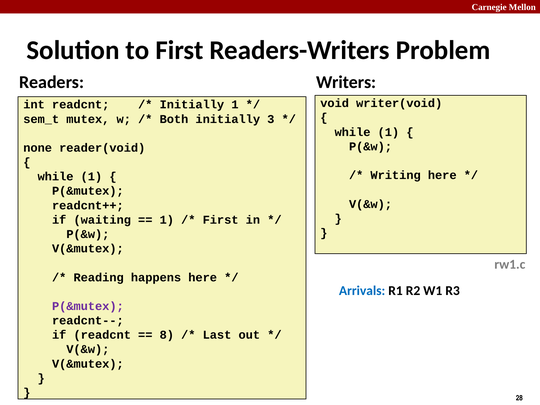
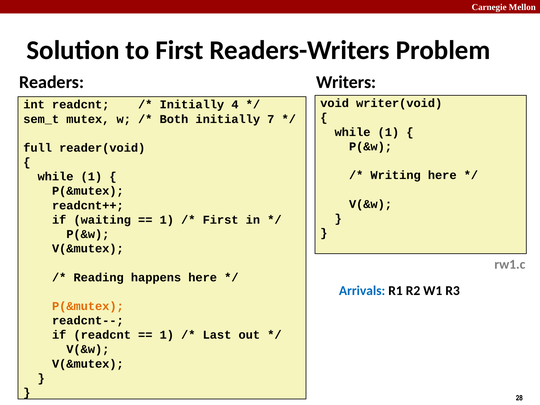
Initially 1: 1 -> 4
3: 3 -> 7
none: none -> full
P(&mutex at (88, 306) colour: purple -> orange
8 at (167, 335): 8 -> 1
